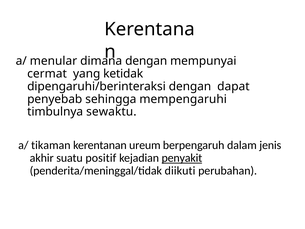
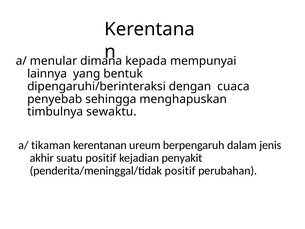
dengan at (146, 61): dengan -> kepada
cermat: cermat -> lainnya
ketidak: ketidak -> bentuk
dapat: dapat -> cuaca
mempengaruhi: mempengaruhi -> menghapuskan
penyakit underline: present -> none
penderita/meninggal/tidak diikuti: diikuti -> positif
